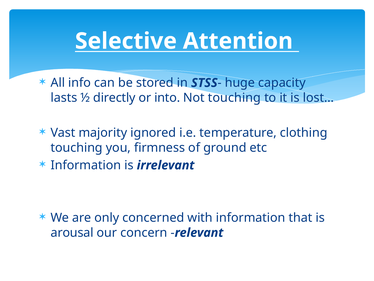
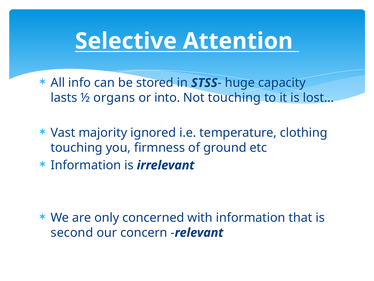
directly: directly -> organs
arousal: arousal -> second
